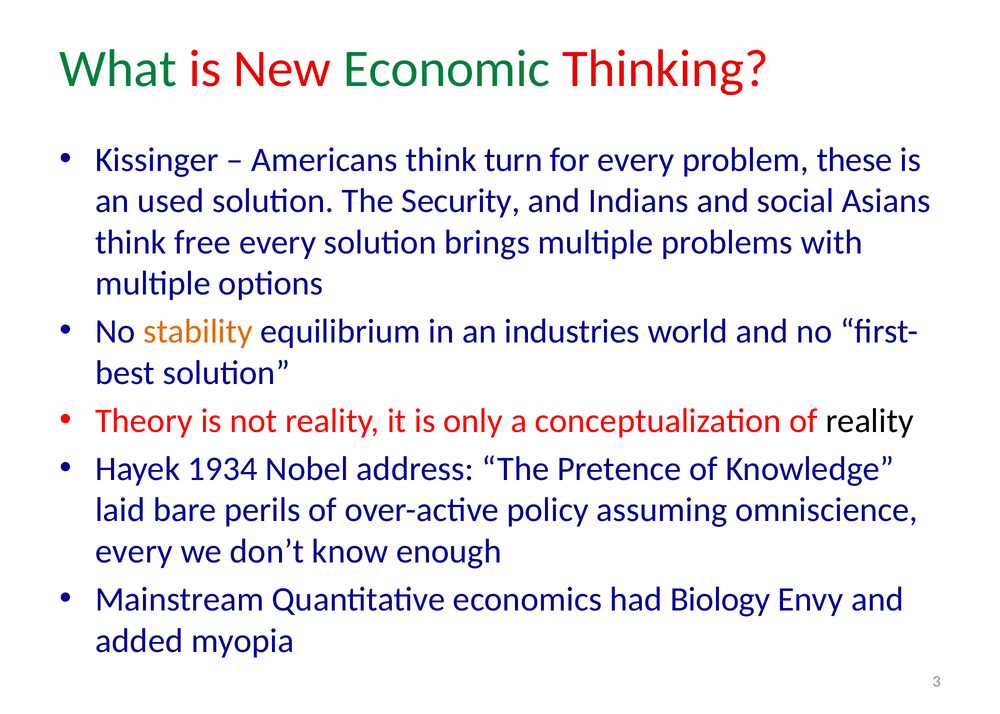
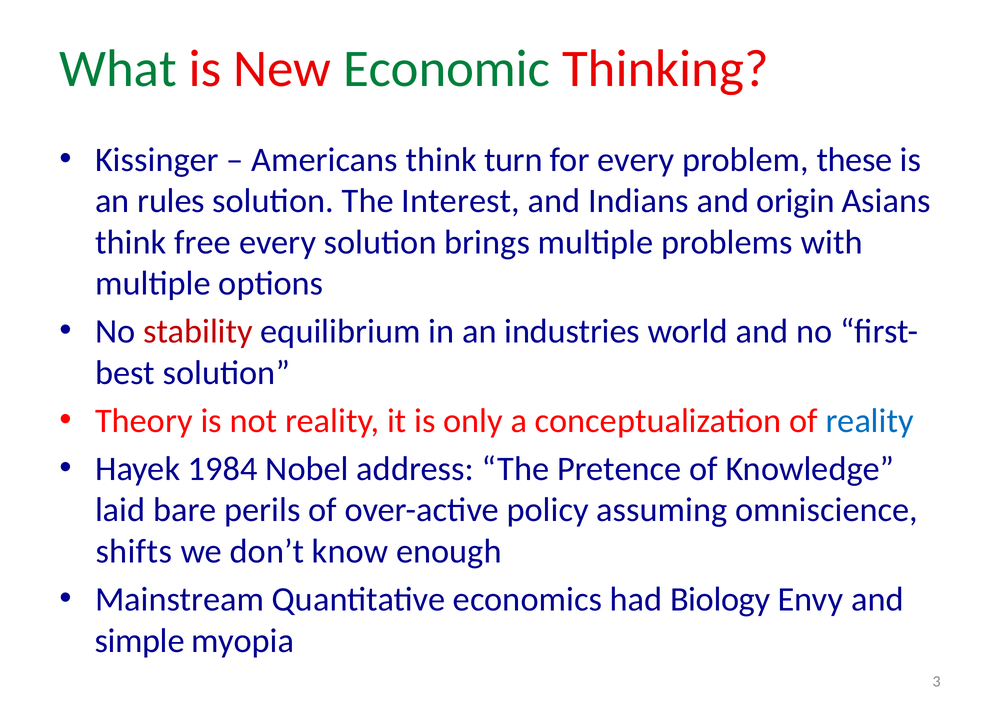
used: used -> rules
Security: Security -> Interest
social: social -> origin
stability colour: orange -> red
reality at (870, 421) colour: black -> blue
1934: 1934 -> 1984
every at (134, 551): every -> shifts
added: added -> simple
